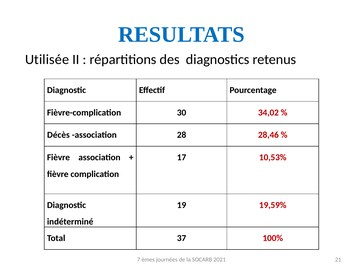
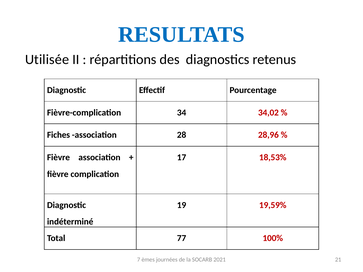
30: 30 -> 34
Décès: Décès -> Fiches
28,46: 28,46 -> 28,96
10,53%: 10,53% -> 18,53%
37: 37 -> 77
